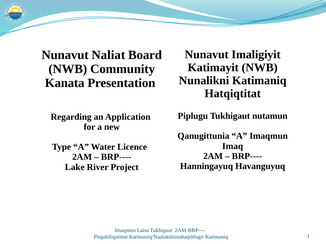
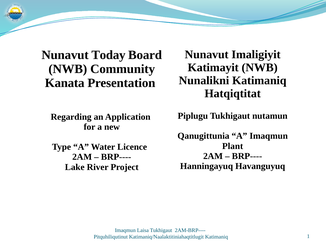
Naliat: Naliat -> Today
Imaq: Imaq -> Plant
